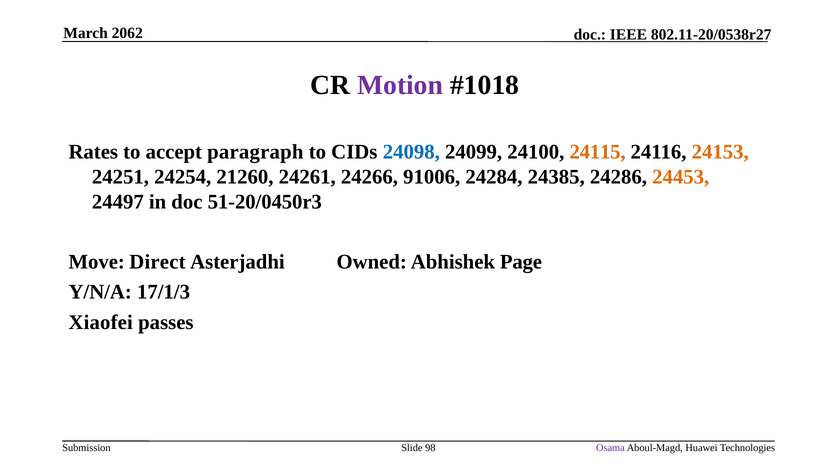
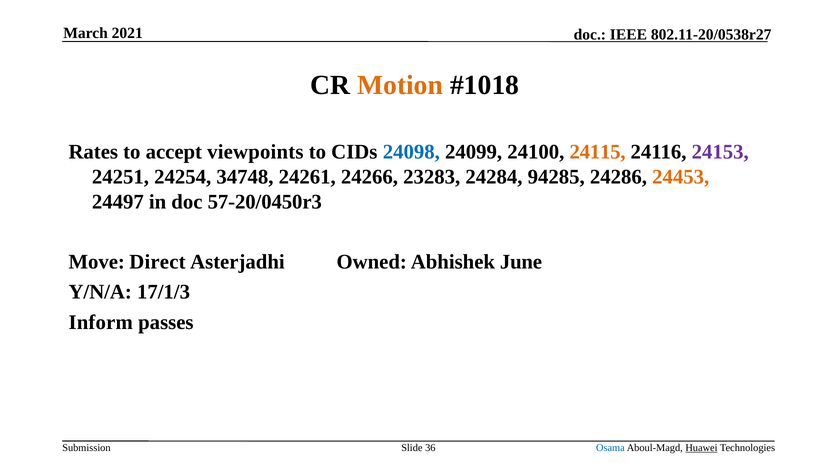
2062: 2062 -> 2021
Motion colour: purple -> orange
paragraph: paragraph -> viewpoints
24153 colour: orange -> purple
21260: 21260 -> 34748
91006: 91006 -> 23283
24385: 24385 -> 94285
51-20/0450r3: 51-20/0450r3 -> 57-20/0450r3
Page: Page -> June
Xiaofei: Xiaofei -> Inform
98: 98 -> 36
Osama colour: purple -> blue
Huawei underline: none -> present
